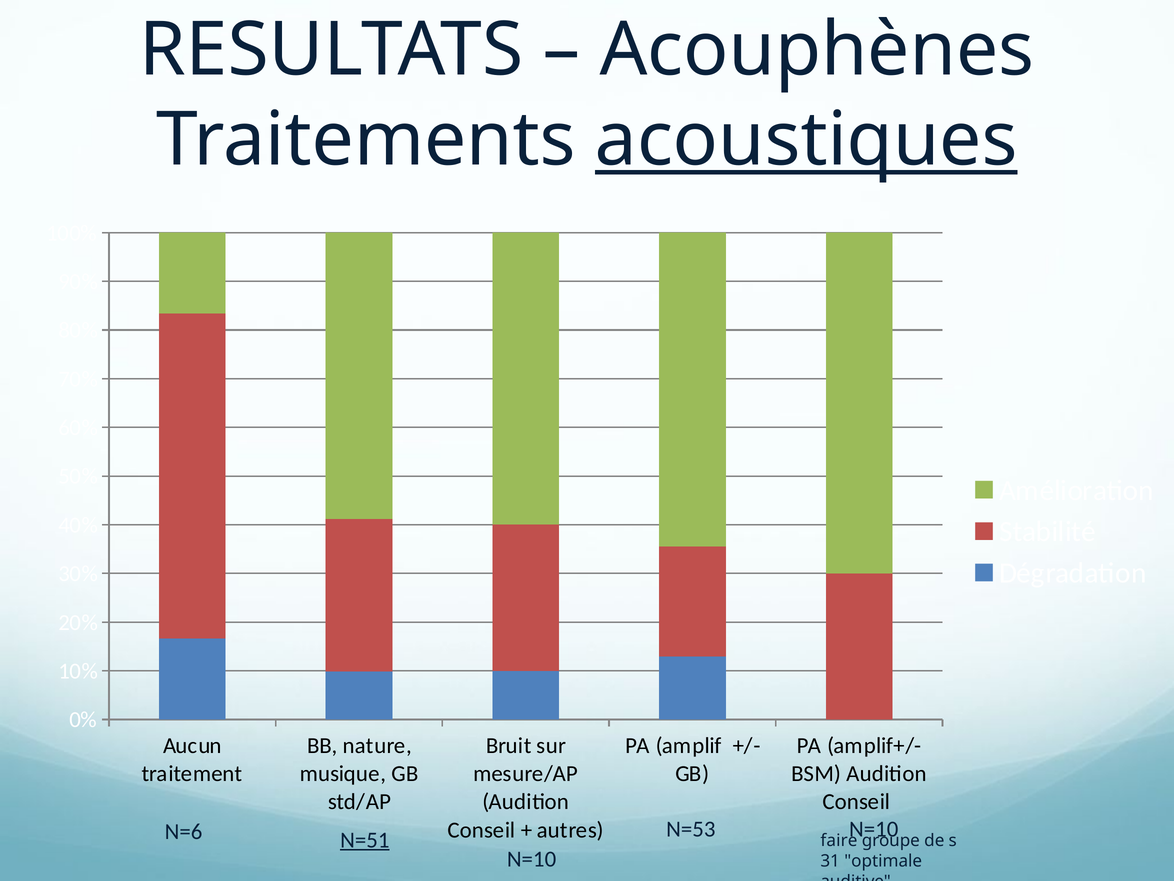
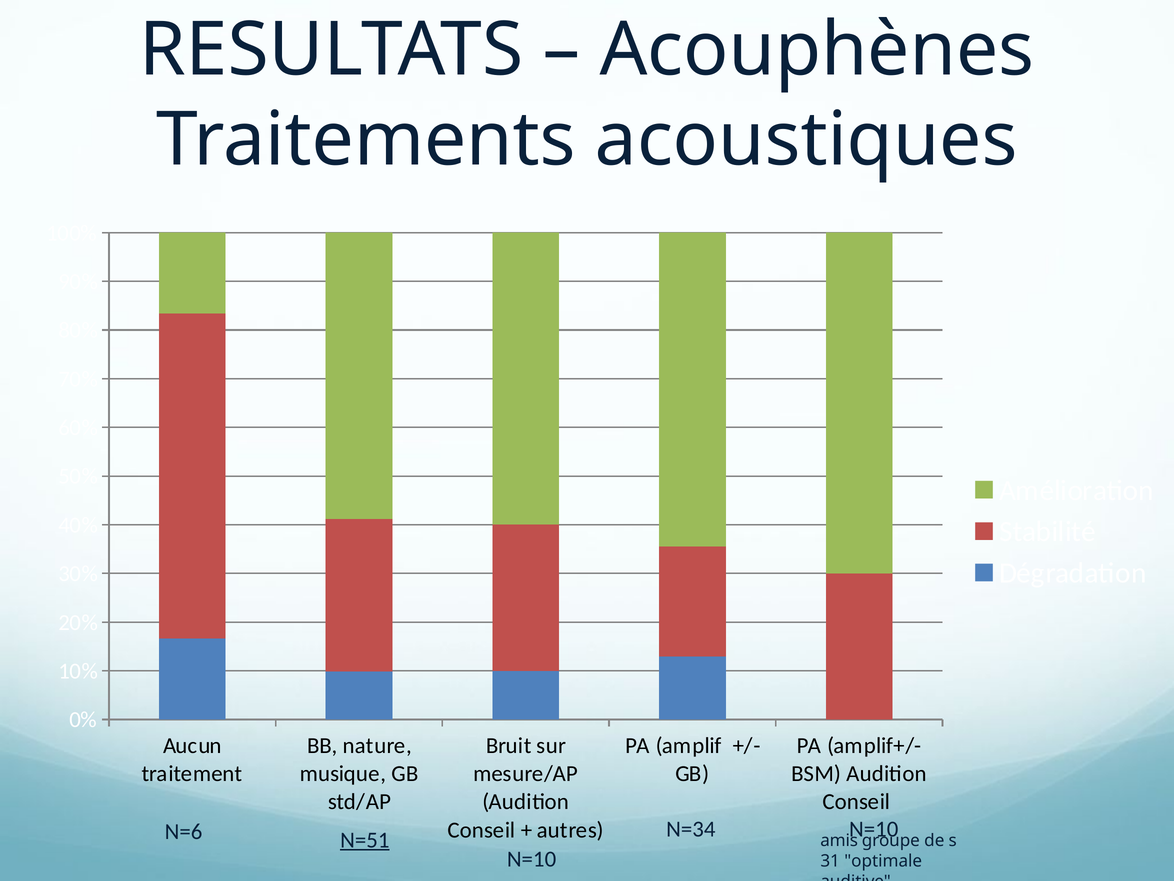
acoustiques underline: present -> none
N=53: N=53 -> N=34
faire: faire -> amis
